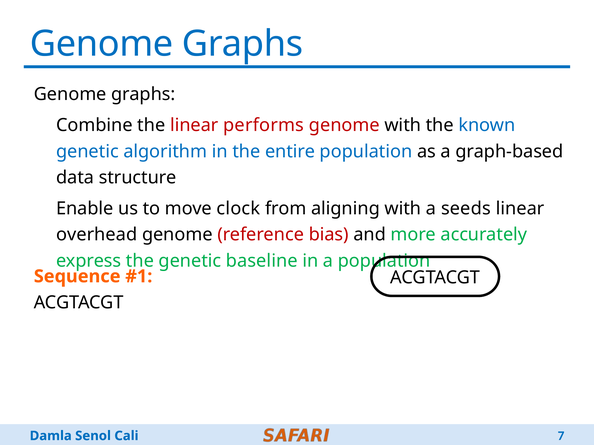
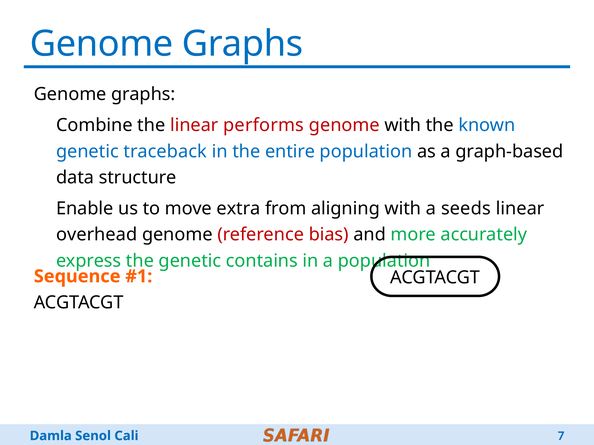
algorithm: algorithm -> traceback
clock: clock -> extra
baseline: baseline -> contains
